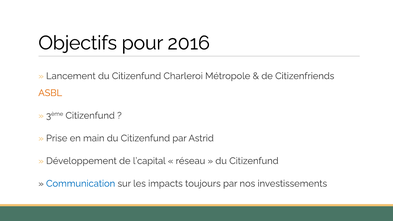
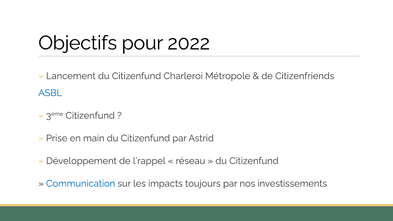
2016: 2016 -> 2022
ASBL colour: orange -> blue
l’capital: l’capital -> l’rappel
